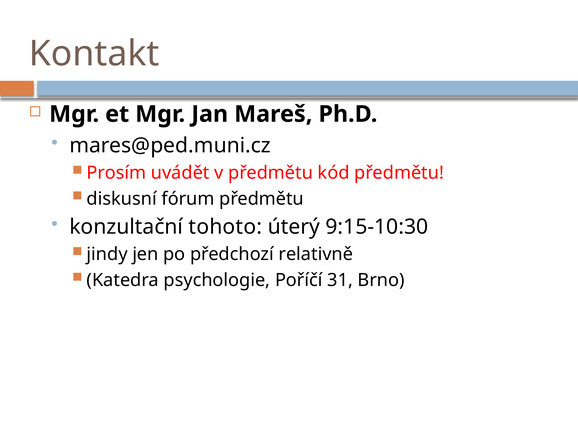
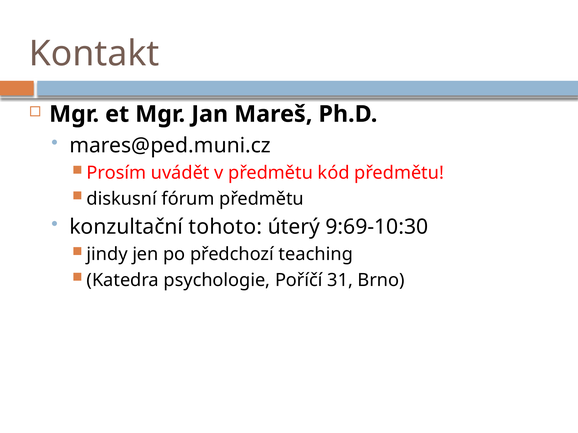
9:15-10:30: 9:15-10:30 -> 9:69-10:30
relativně: relativně -> teaching
